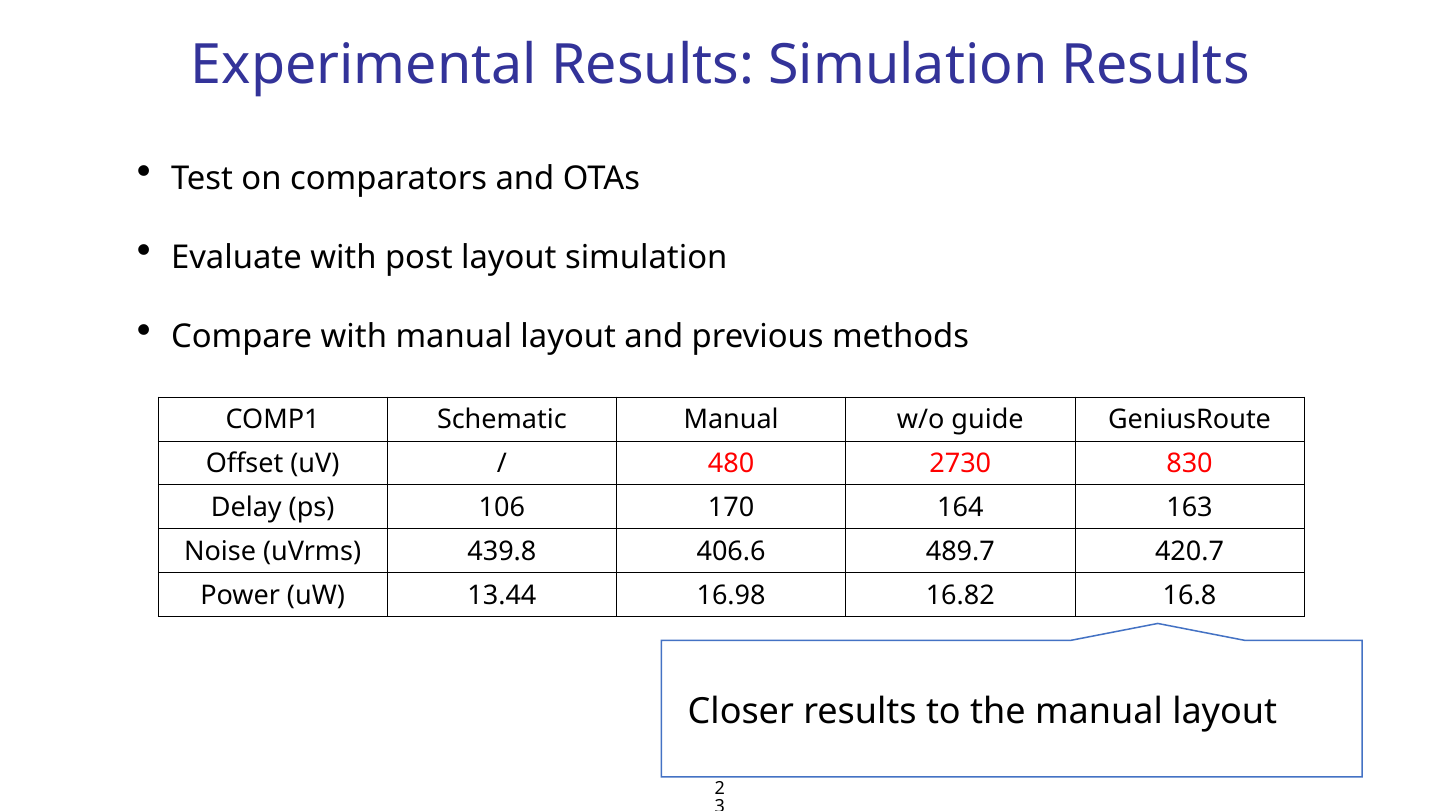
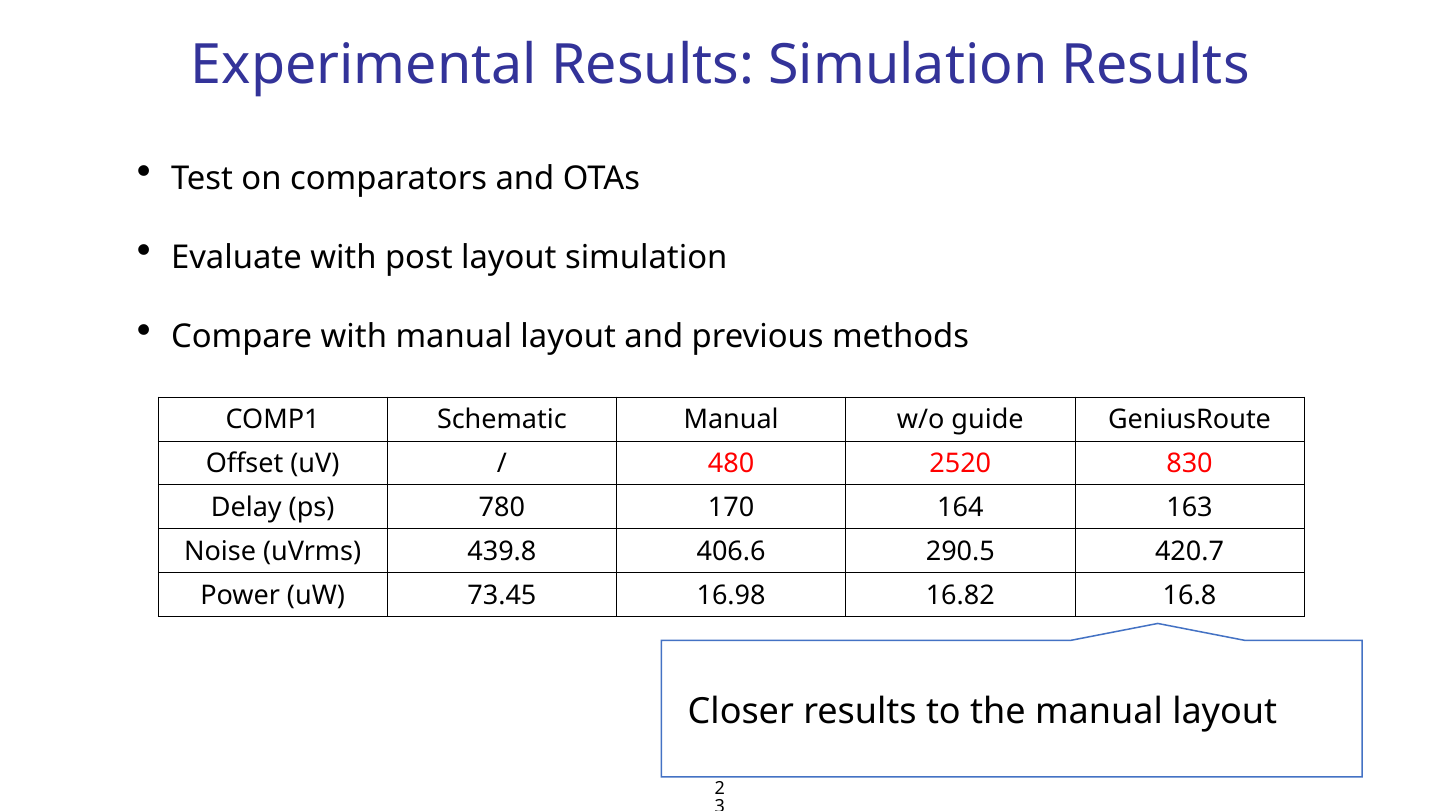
2730: 2730 -> 2520
106: 106 -> 780
489.7: 489.7 -> 290.5
13.44: 13.44 -> 73.45
